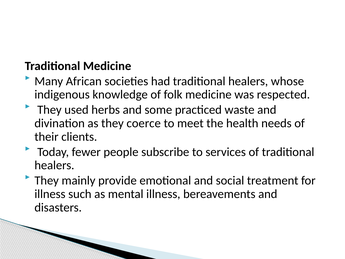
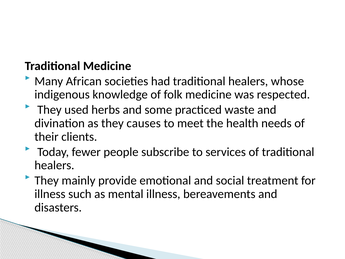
coerce: coerce -> causes
